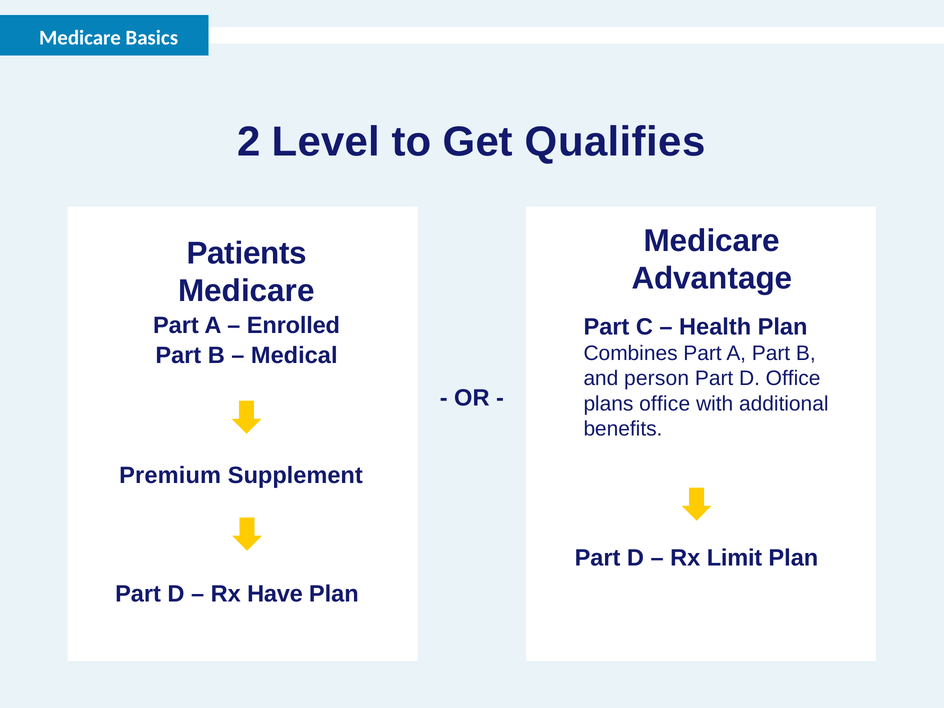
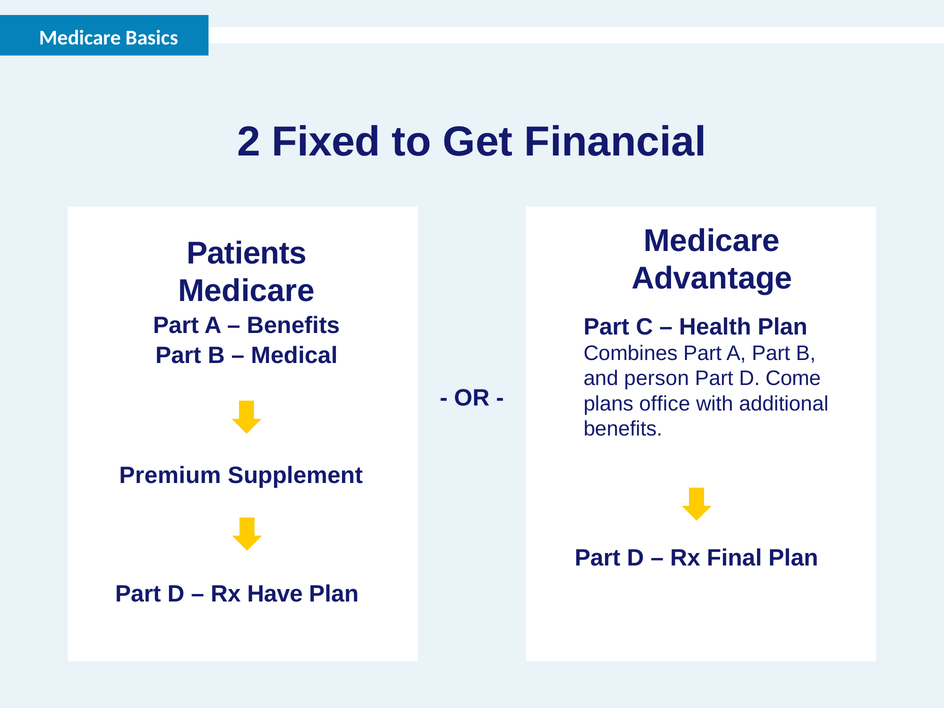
Level: Level -> Fixed
Qualifies: Qualifies -> Financial
Enrolled at (293, 325): Enrolled -> Benefits
D Office: Office -> Come
Limit: Limit -> Final
